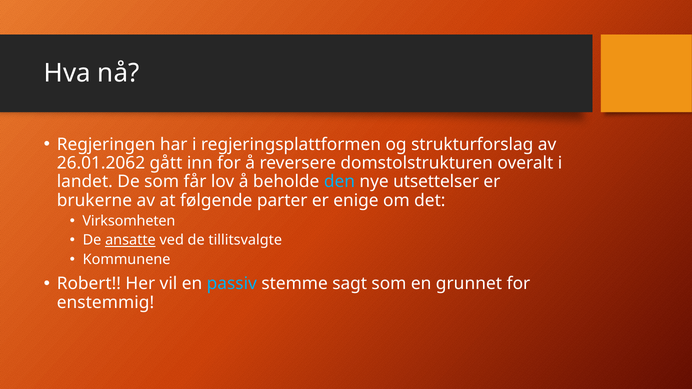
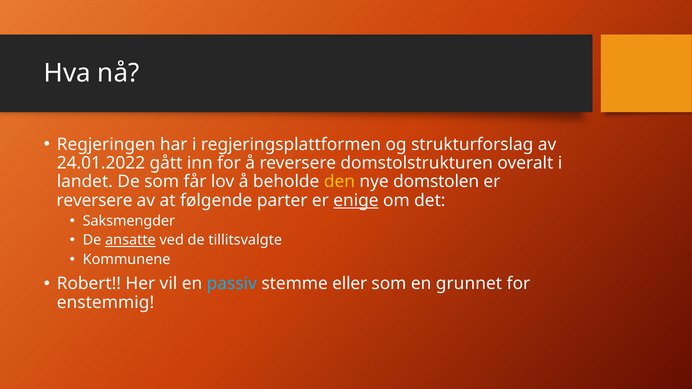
26.01.2062: 26.01.2062 -> 24.01.2022
den colour: light blue -> yellow
utsettelser: utsettelser -> domstolen
brukerne at (94, 200): brukerne -> reversere
enige underline: none -> present
Virksomheten: Virksomheten -> Saksmengder
sagt: sagt -> eller
